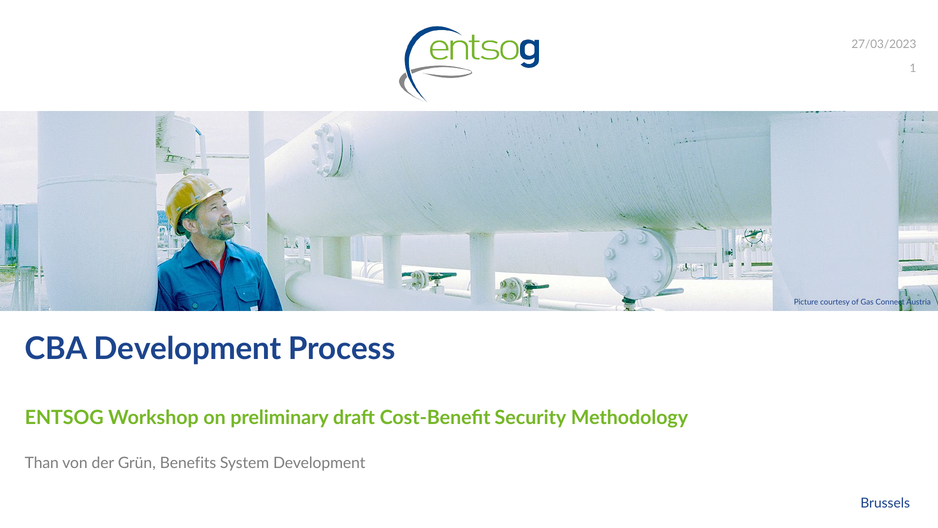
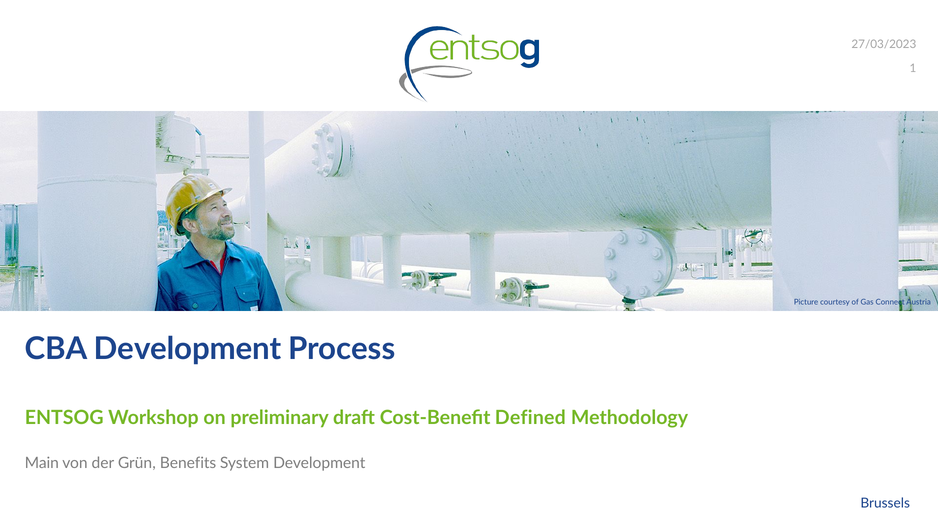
Security: Security -> Defined
Than: Than -> Main
